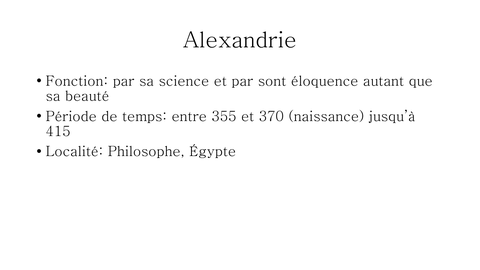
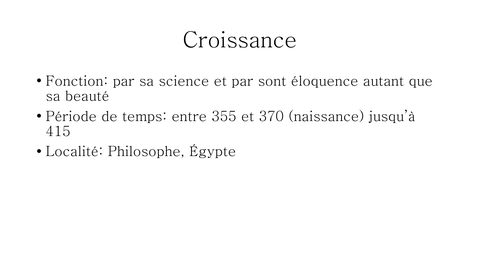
Alexandrie: Alexandrie -> Croissance
